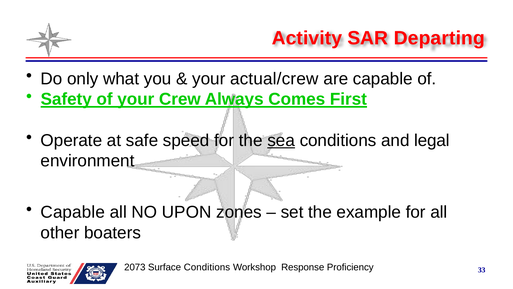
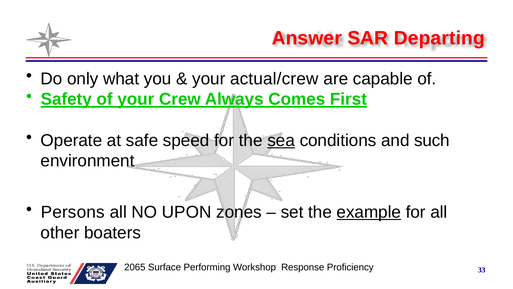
Activity: Activity -> Answer
legal: legal -> such
Capable at (73, 212): Capable -> Persons
example underline: none -> present
2073: 2073 -> 2065
Surface Conditions: Conditions -> Performing
